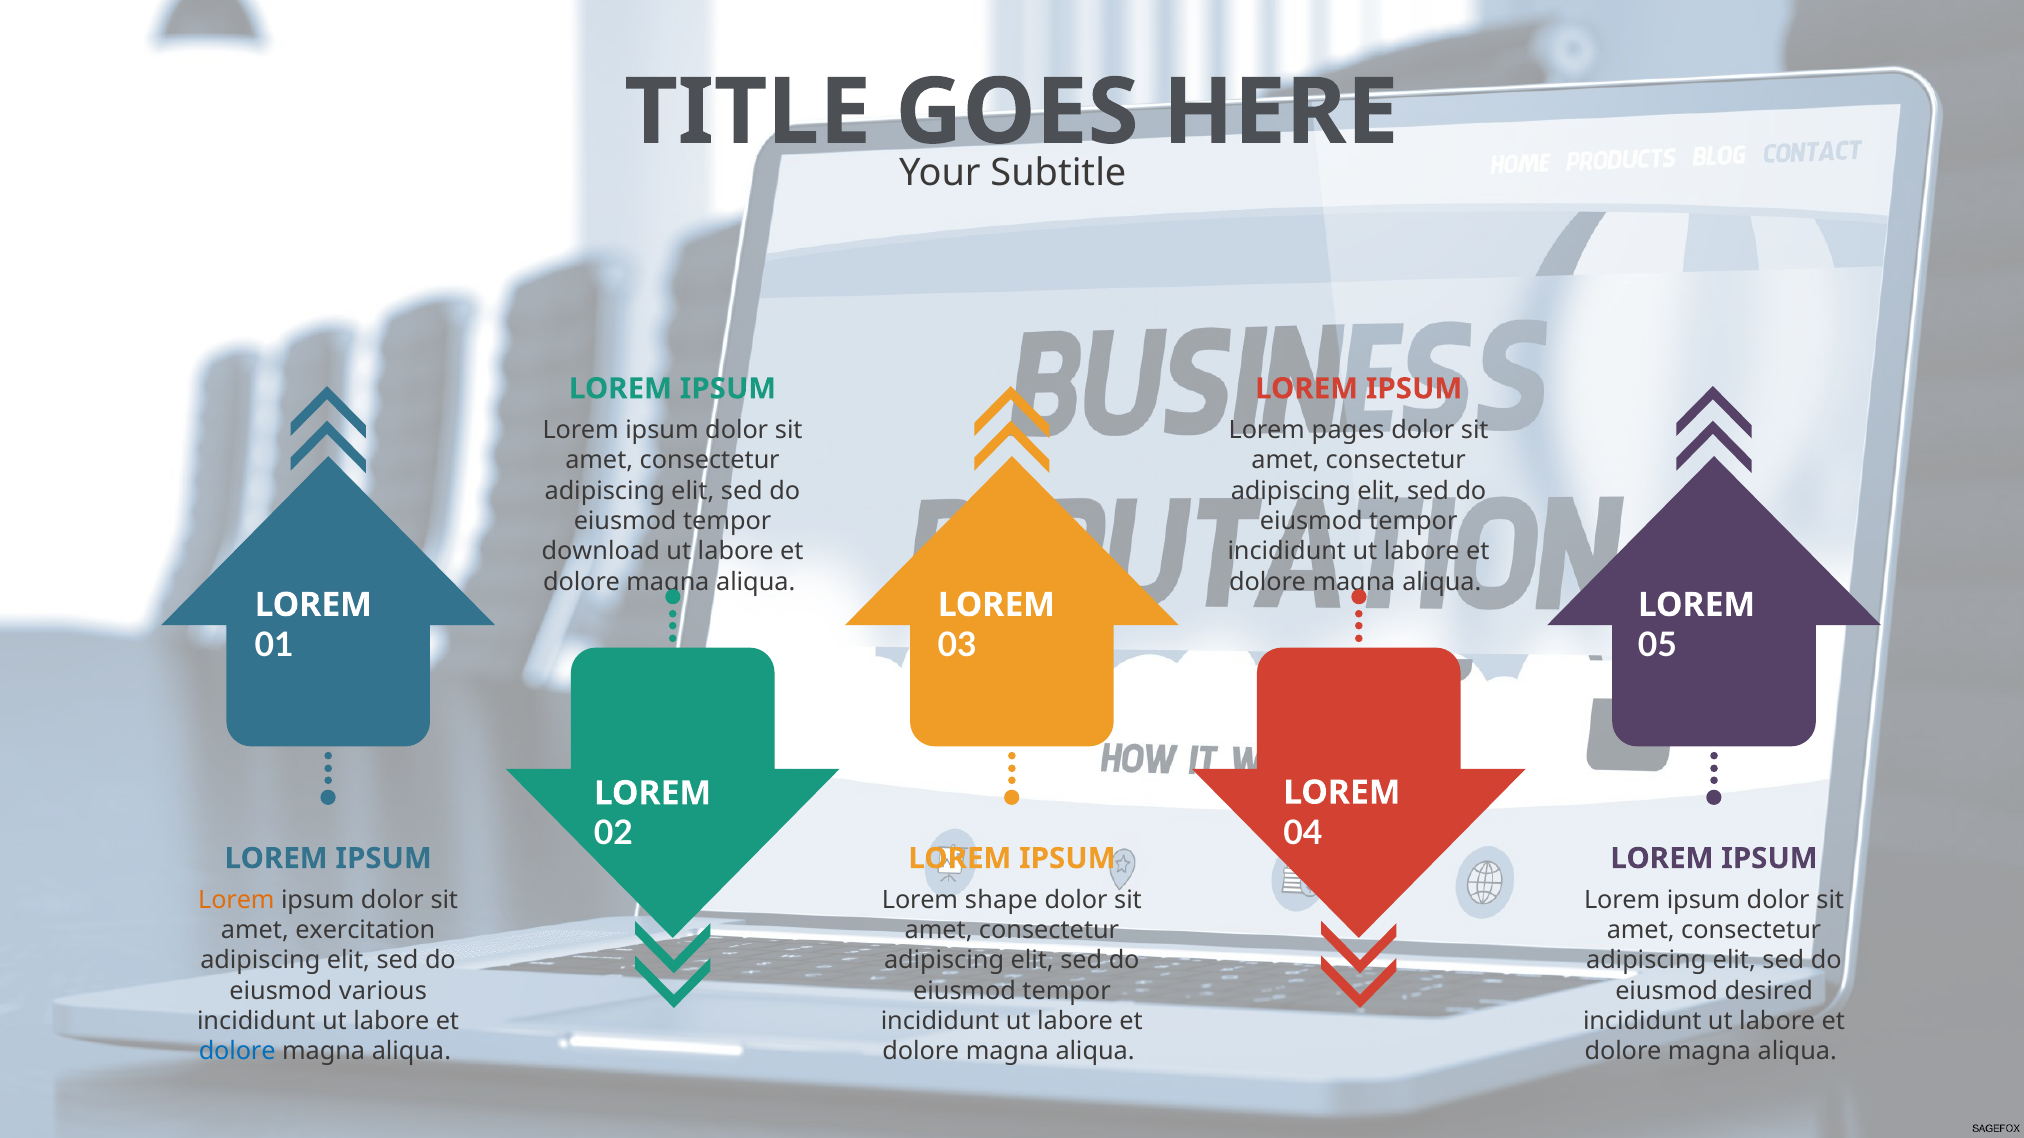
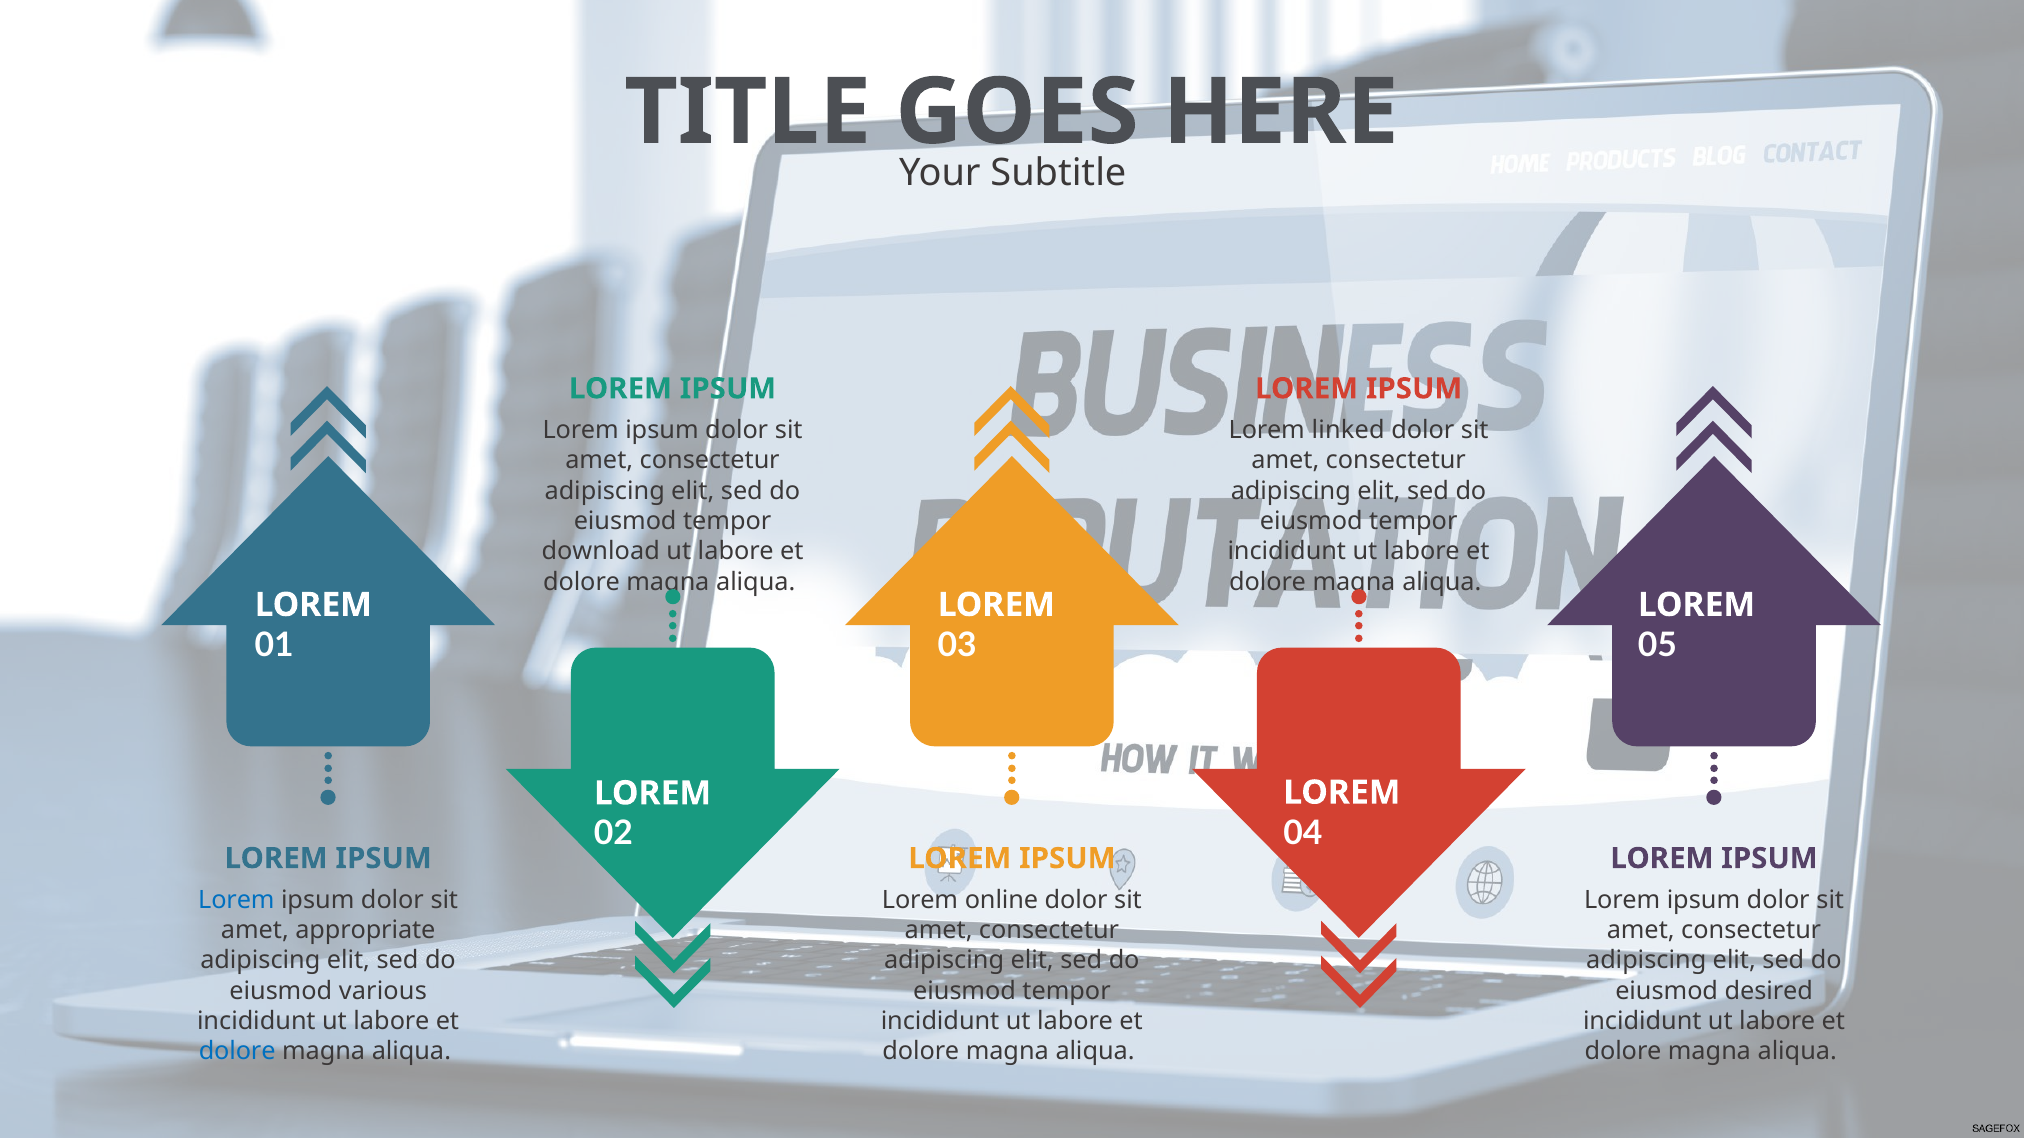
pages: pages -> linked
Lorem at (236, 900) colour: orange -> blue
shape: shape -> online
exercitation: exercitation -> appropriate
